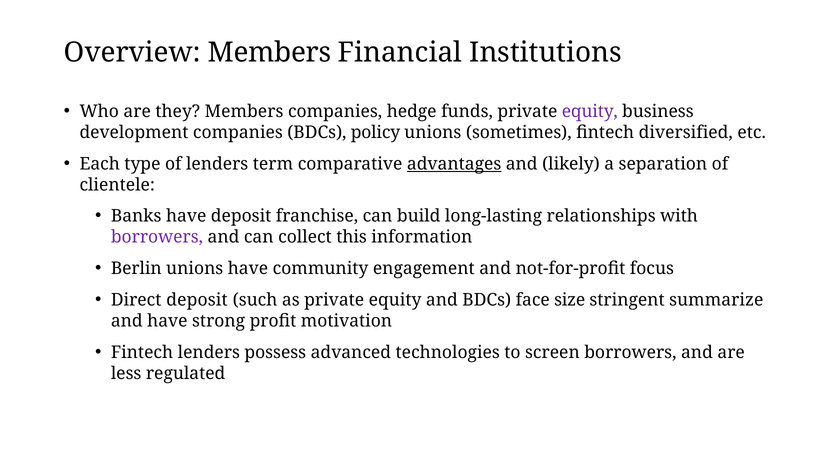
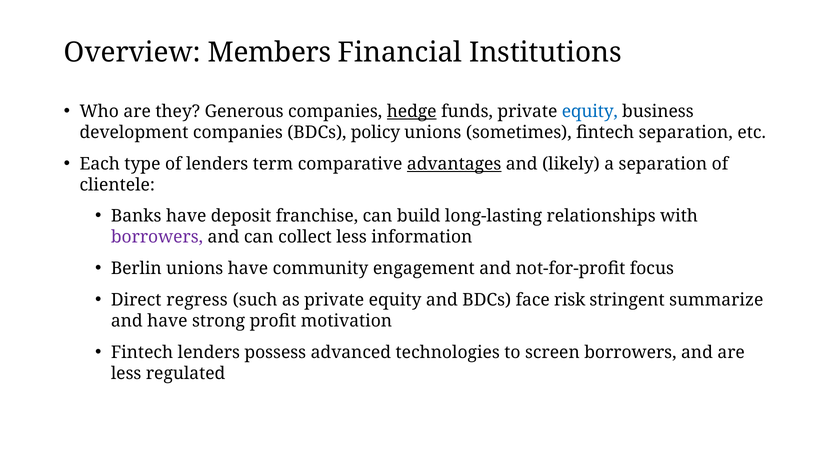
they Members: Members -> Generous
hedge underline: none -> present
equity at (590, 111) colour: purple -> blue
fintech diversified: diversified -> separation
collect this: this -> less
Direct deposit: deposit -> regress
size: size -> risk
